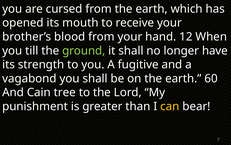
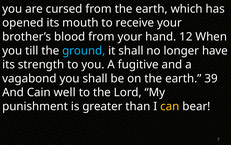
ground colour: light green -> light blue
60: 60 -> 39
tree: tree -> well
